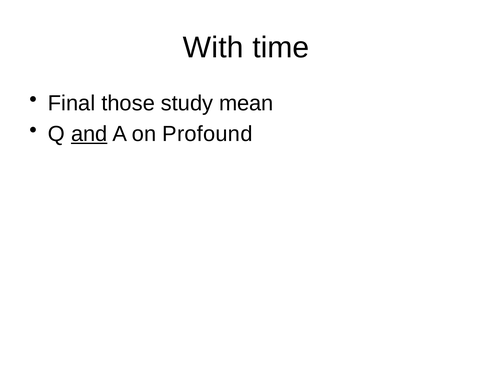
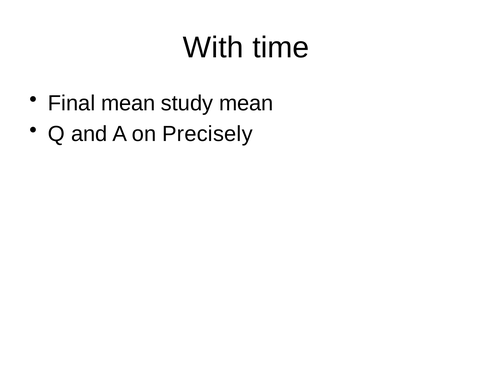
Final those: those -> mean
and underline: present -> none
Profound: Profound -> Precisely
